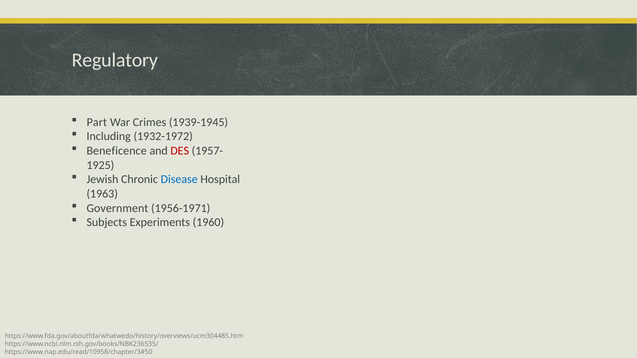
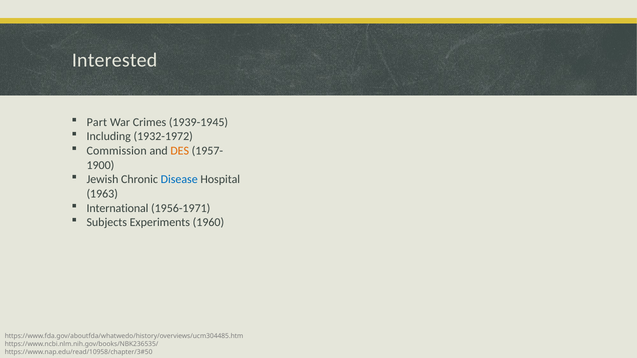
Regulatory: Regulatory -> Interested
Beneficence: Beneficence -> Commission
DES colour: red -> orange
1925: 1925 -> 1900
Government: Government -> International
